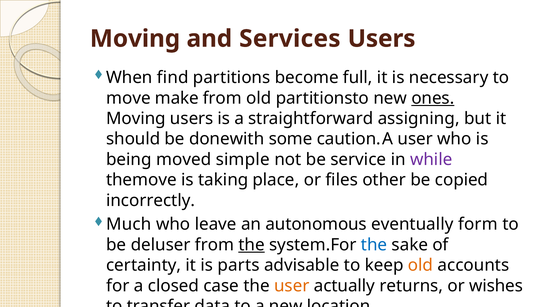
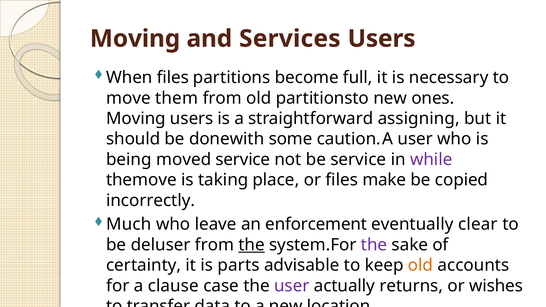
When find: find -> files
make: make -> them
ones underline: present -> none
moved simple: simple -> service
other: other -> make
autonomous: autonomous -> enforcement
form: form -> clear
the at (374, 245) colour: blue -> purple
closed: closed -> clause
user at (292, 286) colour: orange -> purple
